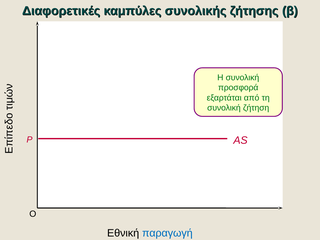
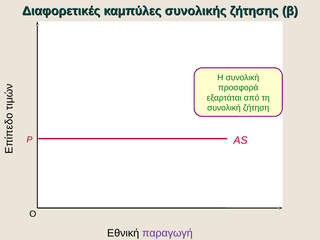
παραγωγή colour: blue -> purple
